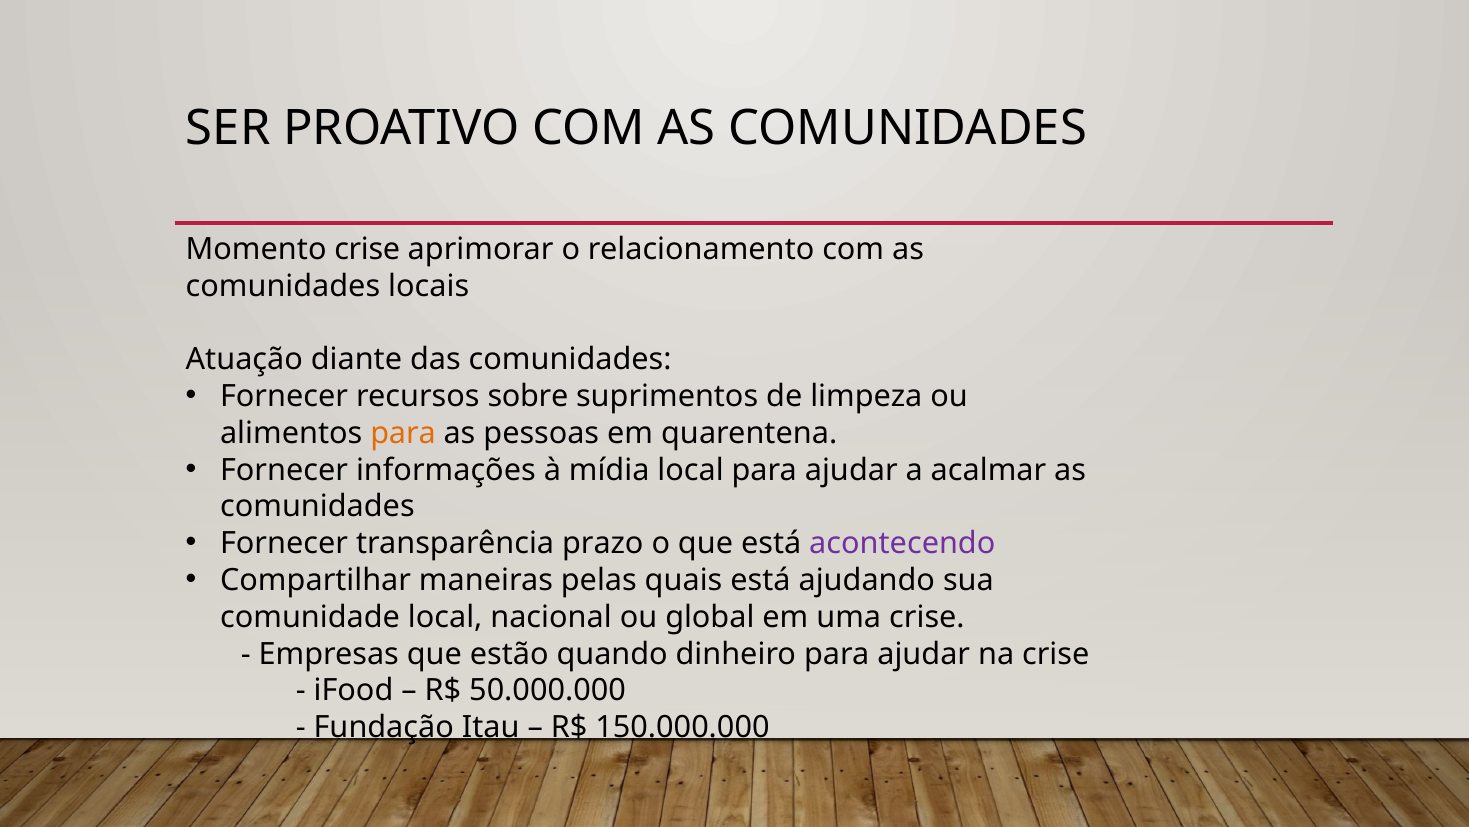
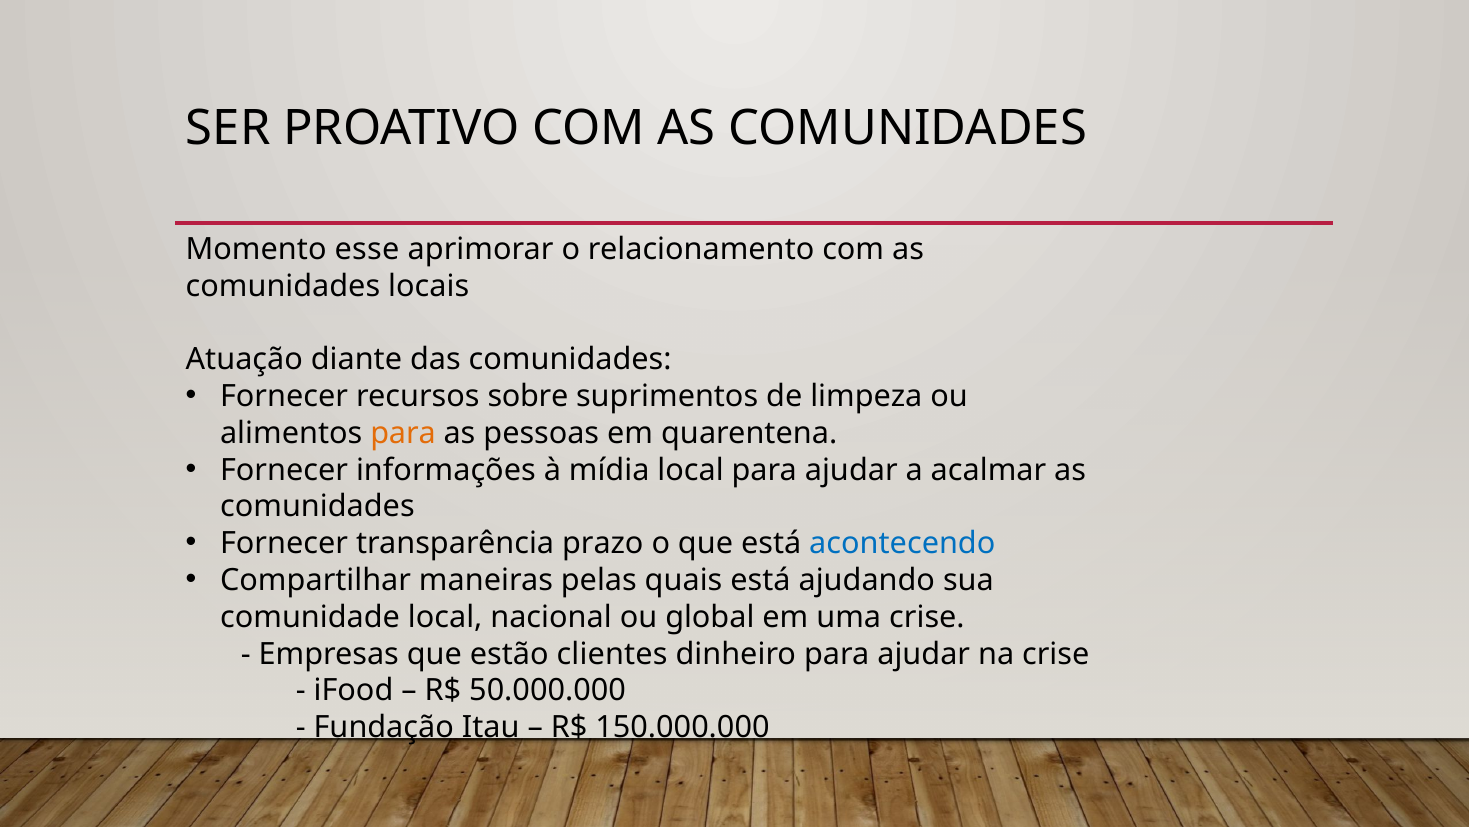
Momento crise: crise -> esse
acontecendo colour: purple -> blue
quando: quando -> clientes
